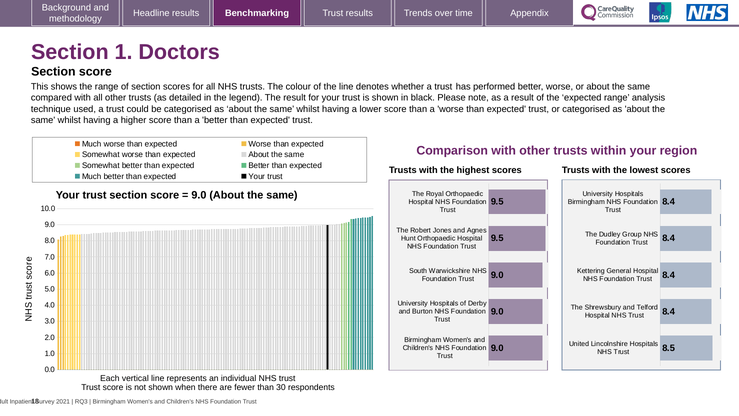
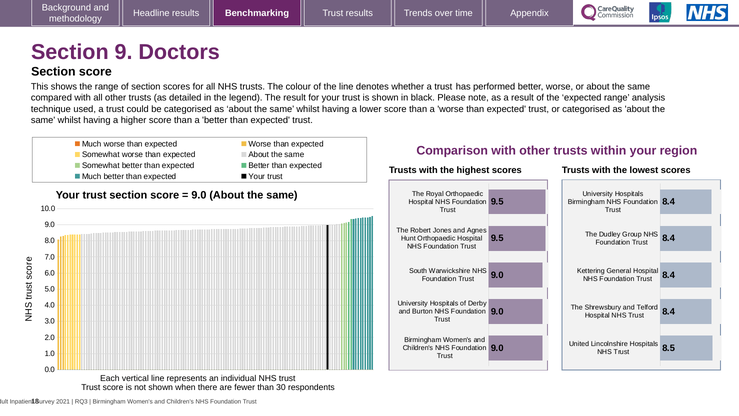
1: 1 -> 9
